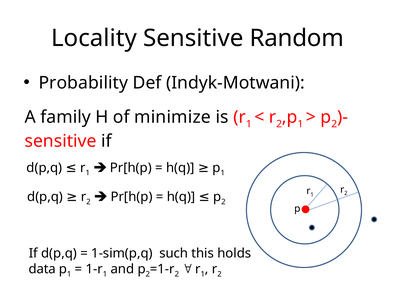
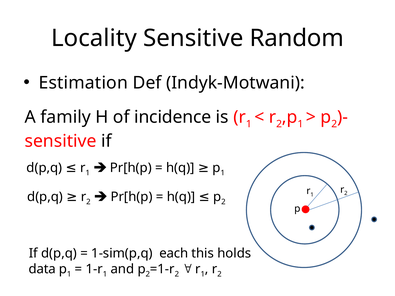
Probability: Probability -> Estimation
minimize: minimize -> incidence
such: such -> each
